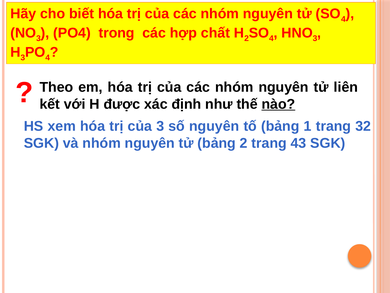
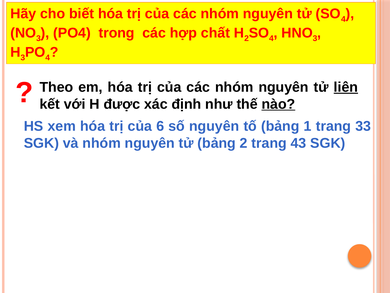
liên underline: none -> present
của 3: 3 -> 6
32: 32 -> 33
